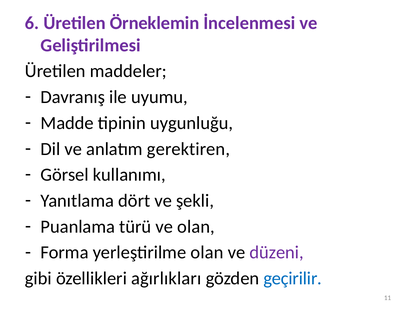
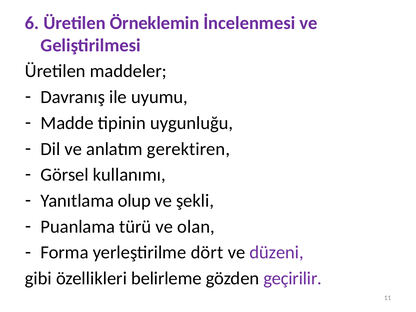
dört: dört -> olup
yerleştirilme olan: olan -> dört
ağırlıkları: ağırlıkları -> belirleme
geçirilir colour: blue -> purple
